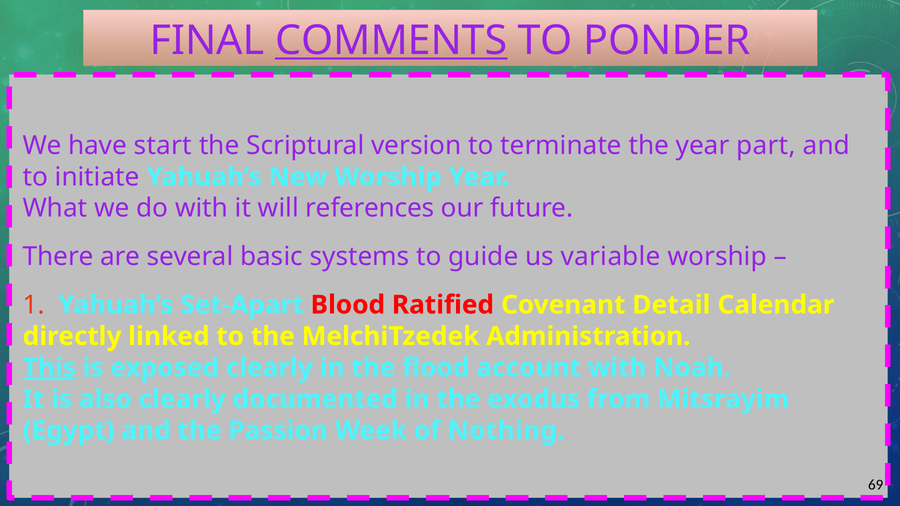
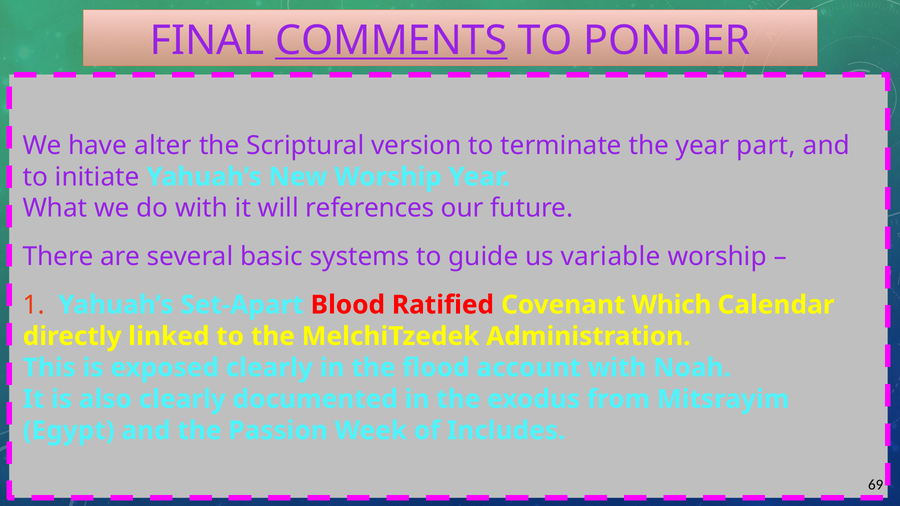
start: start -> alter
Detail: Detail -> Which
This underline: present -> none
Nothing: Nothing -> Includes
